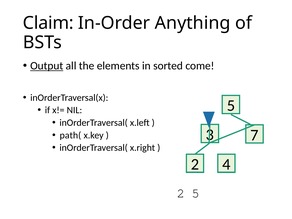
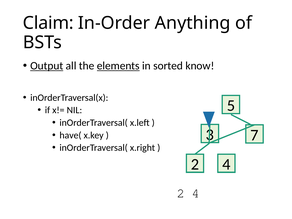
elements underline: none -> present
come: come -> know
path(: path( -> have(
2 5: 5 -> 4
